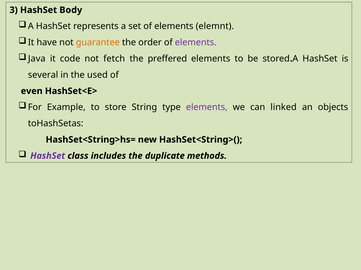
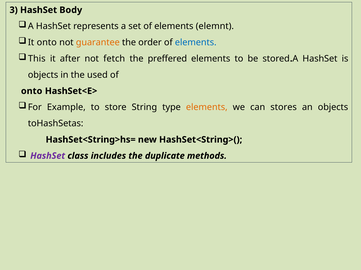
It have: have -> onto
elements at (196, 43) colour: purple -> blue
Java: Java -> This
code: code -> after
several at (43, 75): several -> objects
even at (32, 91): even -> onto
elements at (207, 108) colour: purple -> orange
linked: linked -> stores
